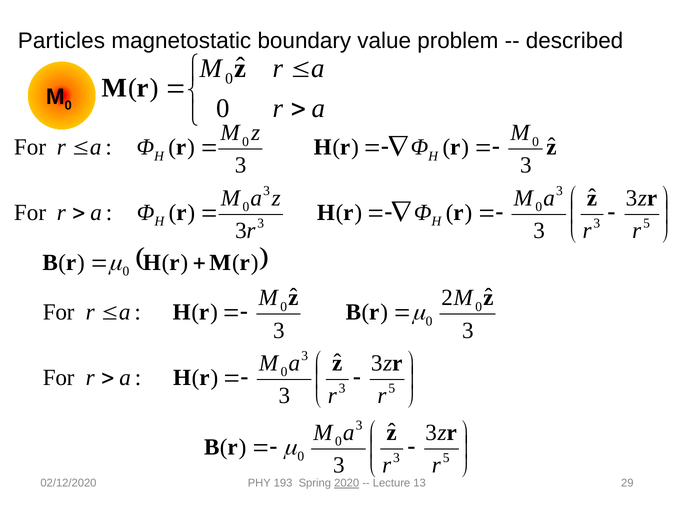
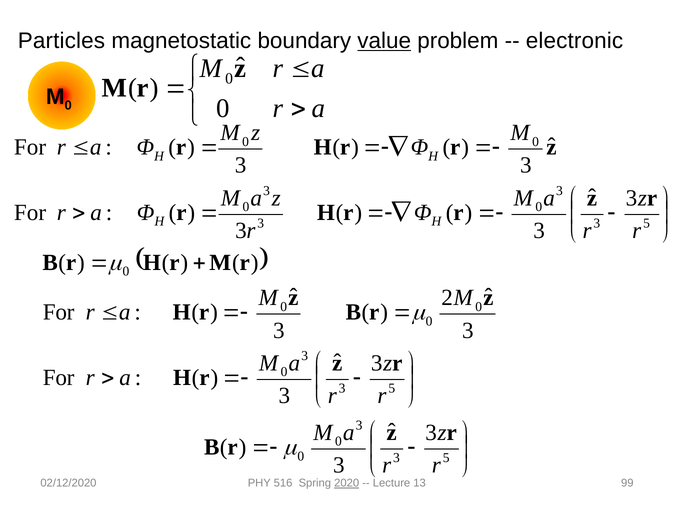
value underline: none -> present
described: described -> electronic
193: 193 -> 516
29: 29 -> 99
